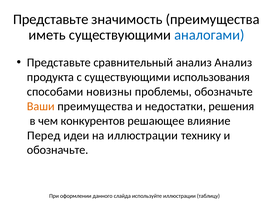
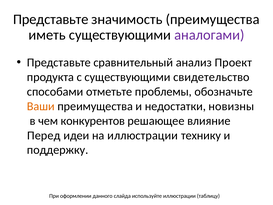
аналогами colour: blue -> purple
анализ Анализ: Анализ -> Проект
использования: использования -> свидетельство
новизны: новизны -> отметьте
решения: решения -> новизны
обозначьте at (58, 150): обозначьте -> поддержку
